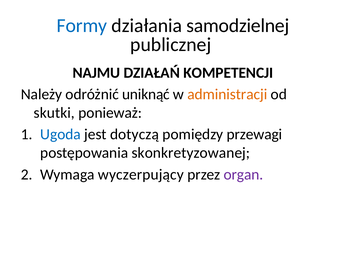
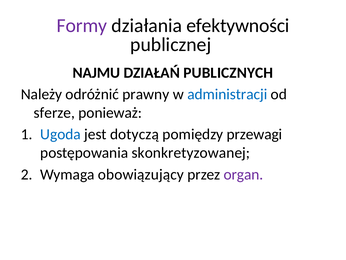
Formy colour: blue -> purple
samodzielnej: samodzielnej -> efektywności
KOMPETENCJI: KOMPETENCJI -> PUBLICZNYCH
uniknąć: uniknąć -> prawny
administracji colour: orange -> blue
skutki: skutki -> sferze
wyczerpujący: wyczerpujący -> obowiązujący
